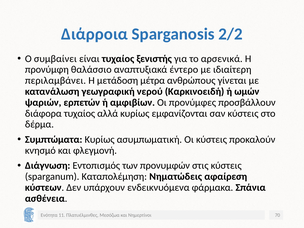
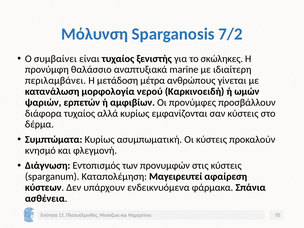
Διάρροια: Διάρροια -> Μόλυνση
2/2: 2/2 -> 7/2
αρσενικά: αρσενικά -> σκώληκες
έντερο: έντερο -> marine
γεωγραφική: γεωγραφική -> μορφολογία
Νηματώδεις: Νηματώδεις -> Μαγειρευτεί
